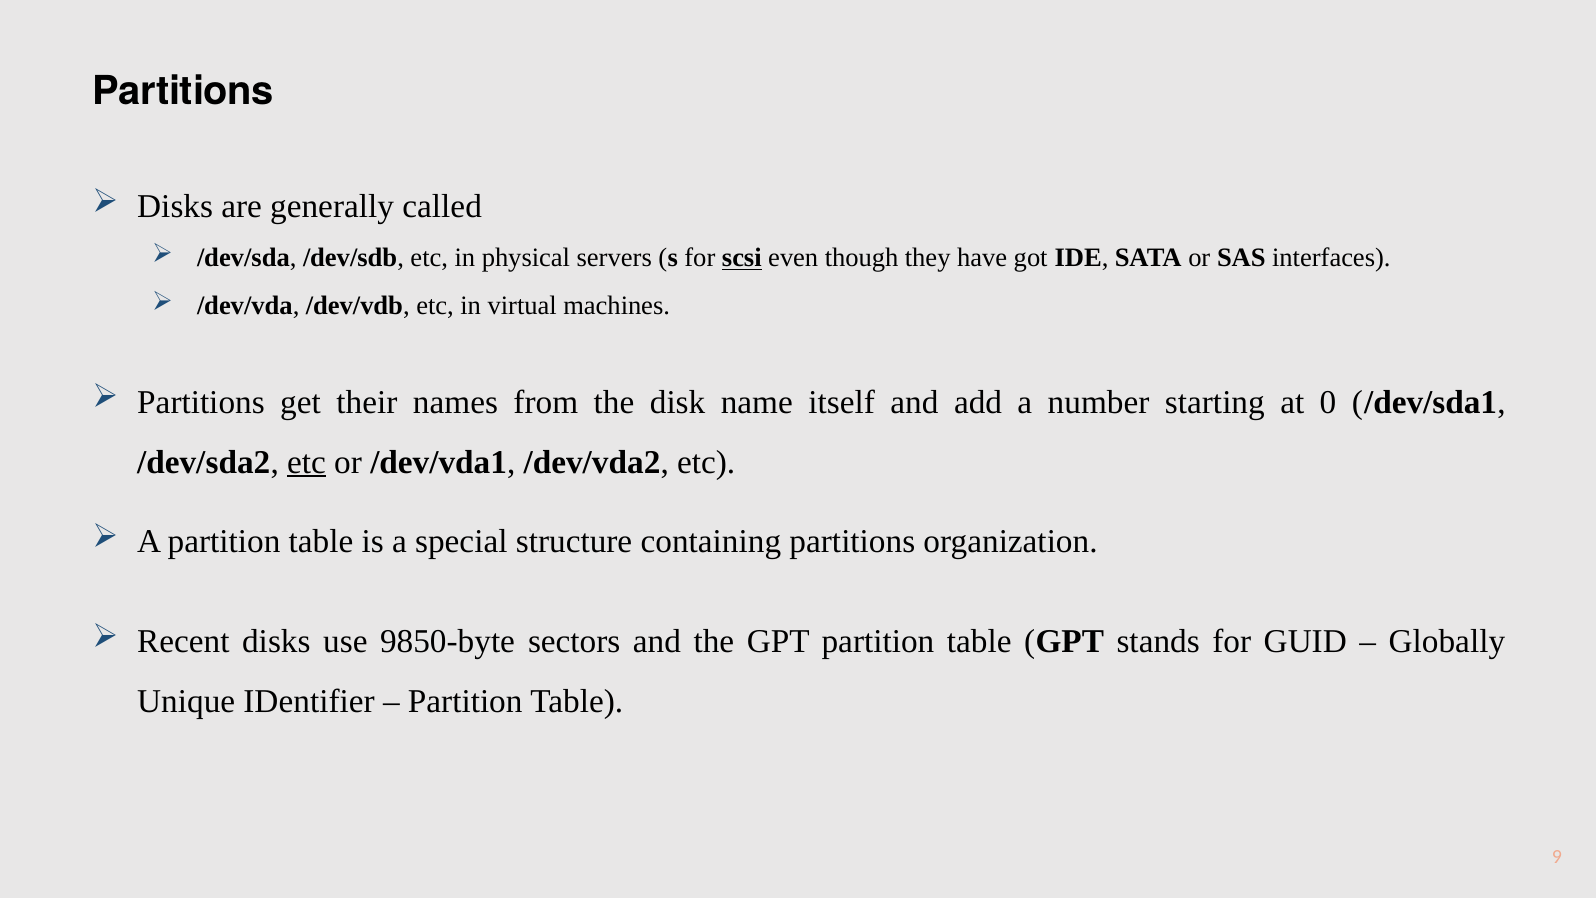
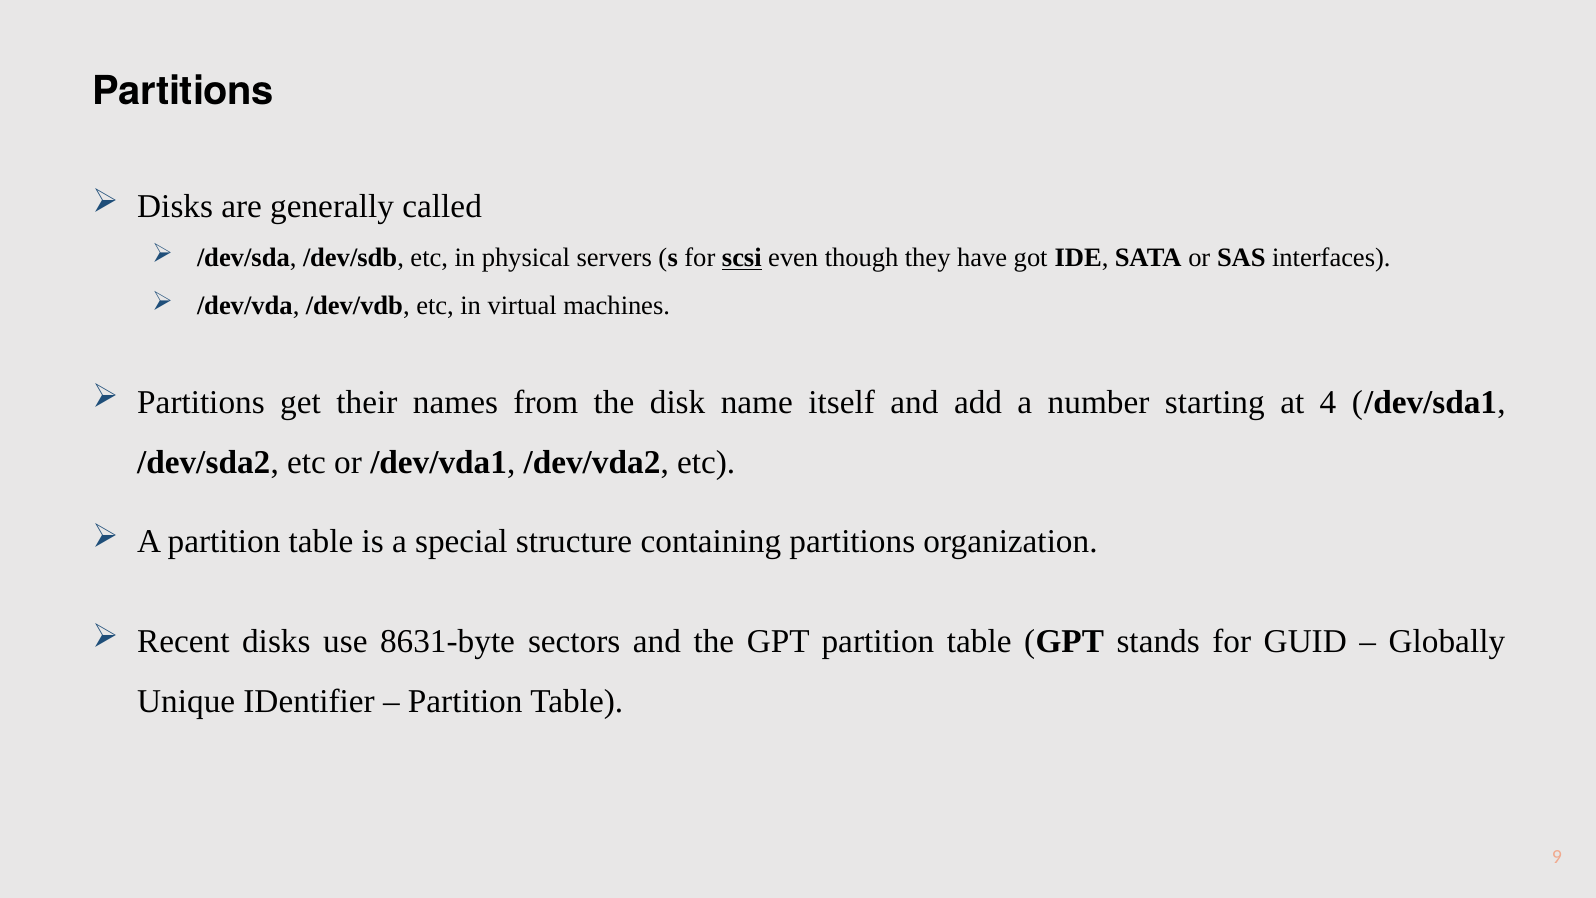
0: 0 -> 4
etc at (306, 462) underline: present -> none
9850-byte: 9850-byte -> 8631-byte
